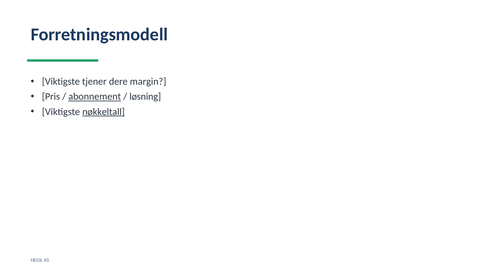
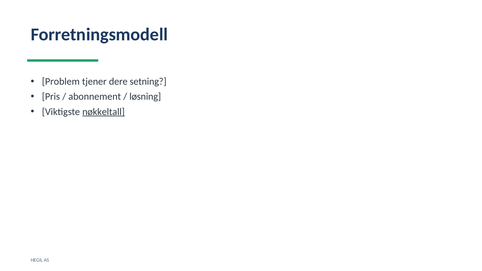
Viktigste at (61, 82): Viktigste -> Problem
margin: margin -> setning
abonnement underline: present -> none
